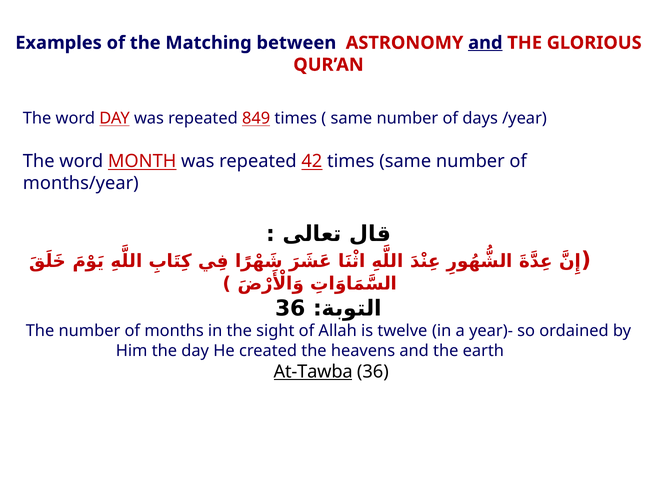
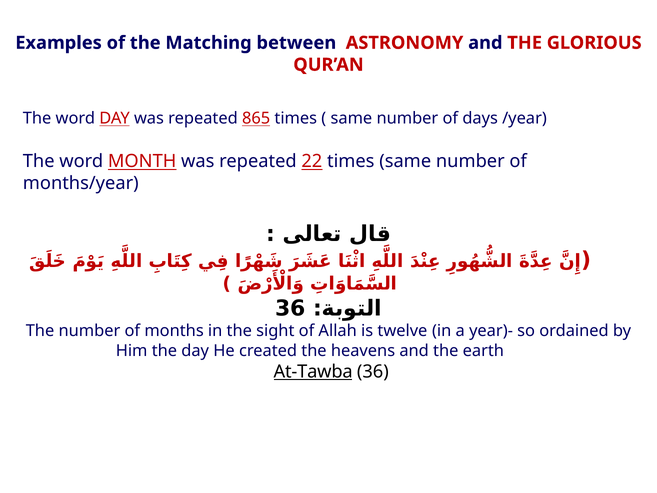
and at (485, 43) underline: present -> none
849: 849 -> 865
42: 42 -> 22
